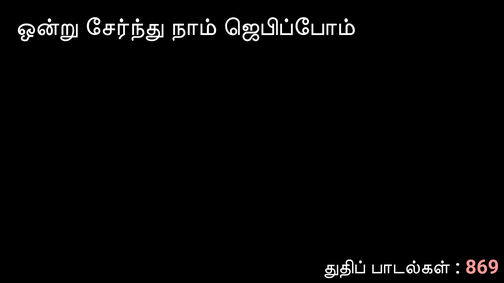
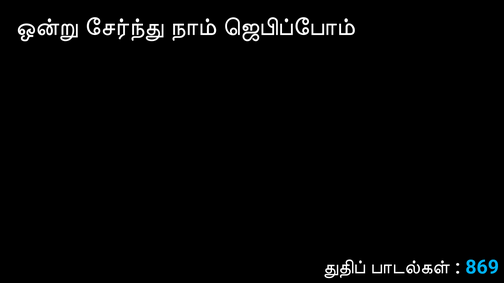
869 colour: pink -> light blue
